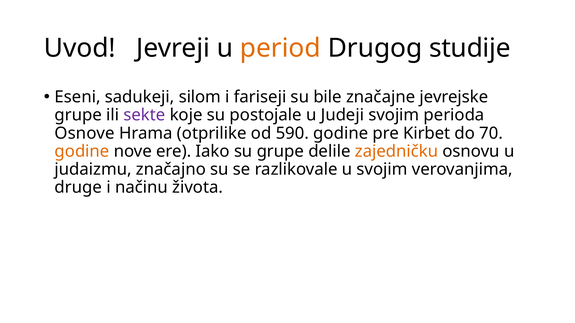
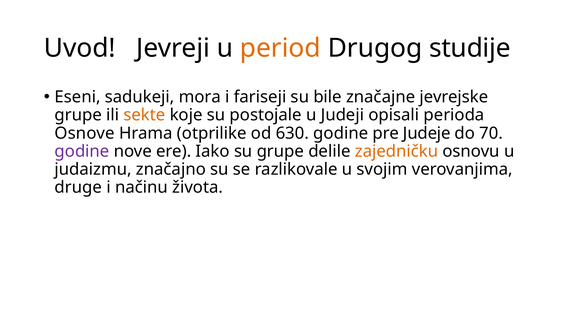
silom: silom -> mora
sekte colour: purple -> orange
Judeji svojim: svojim -> opisali
590: 590 -> 630
Kirbet: Kirbet -> Judeje
godine at (82, 151) colour: orange -> purple
